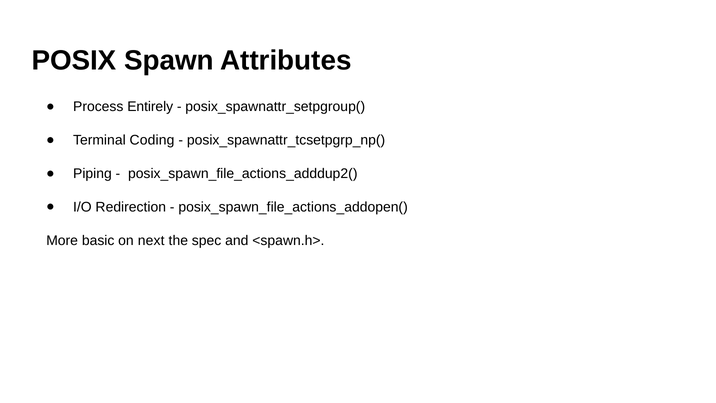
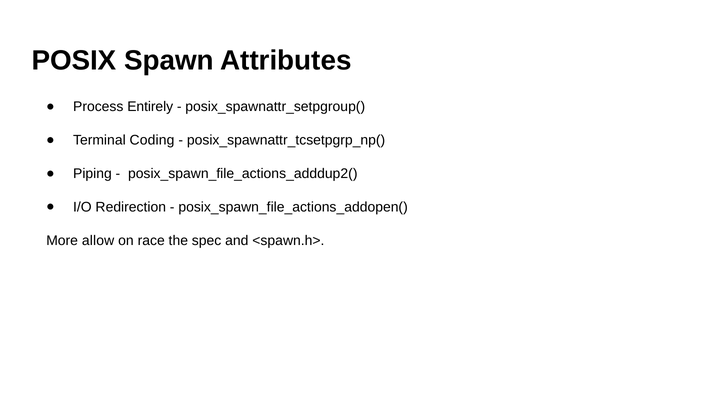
basic: basic -> allow
next: next -> race
